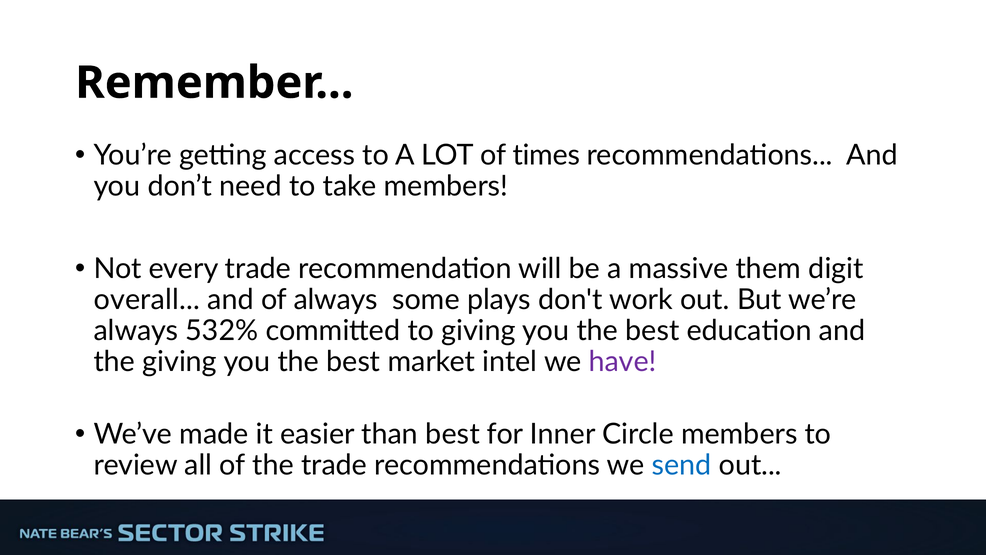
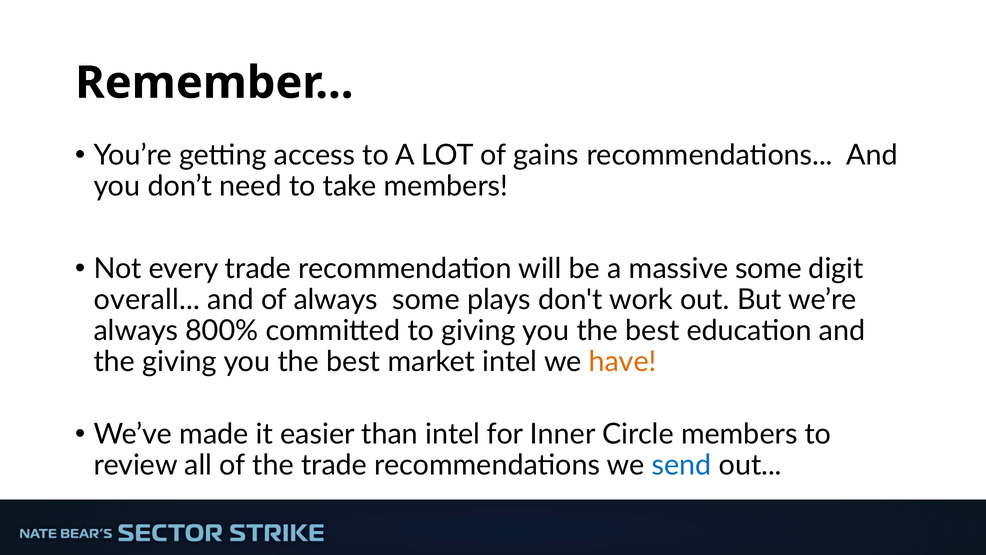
times: times -> gains
massive them: them -> some
532%: 532% -> 800%
have colour: purple -> orange
than best: best -> intel
